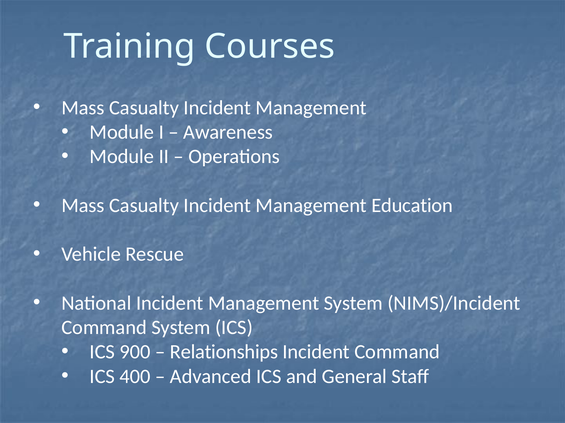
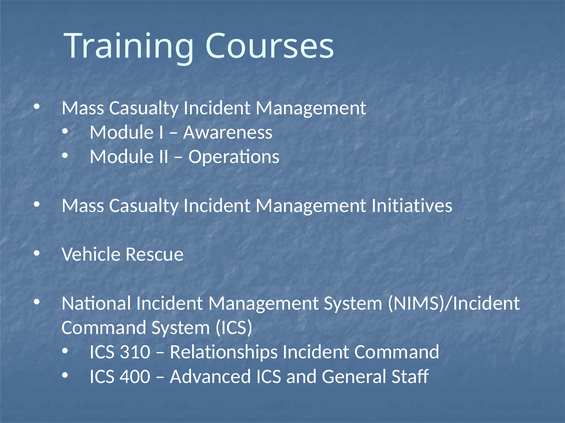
Education: Education -> Initiatives
900: 900 -> 310
